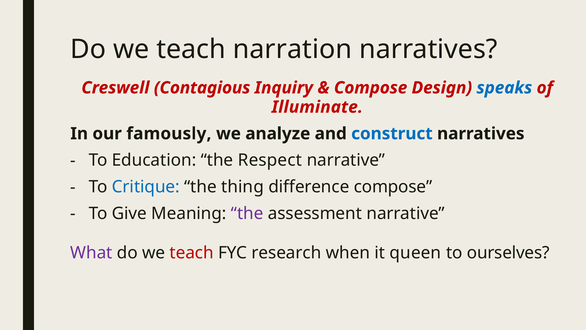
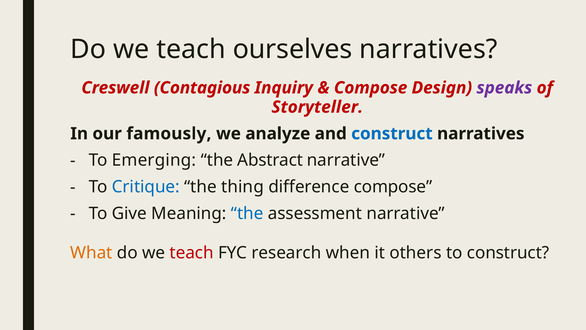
narration: narration -> ourselves
speaks colour: blue -> purple
Illuminate: Illuminate -> Storyteller
Education: Education -> Emerging
Respect: Respect -> Abstract
the at (247, 213) colour: purple -> blue
What colour: purple -> orange
queen: queen -> others
to ourselves: ourselves -> construct
